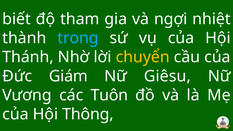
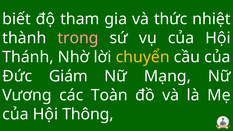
ngợi: ngợi -> thức
trong colour: light blue -> pink
Giêsu: Giêsu -> Mạng
Tuôn: Tuôn -> Toàn
